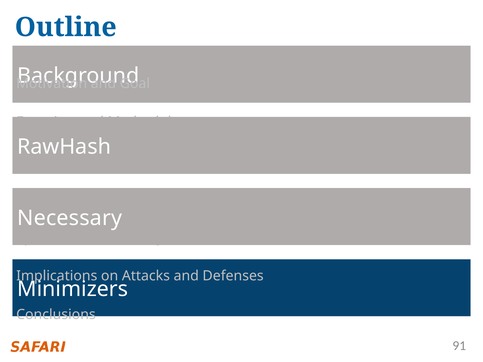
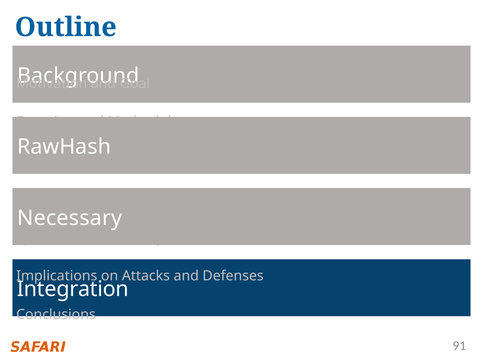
Minimizers: Minimizers -> Integration
